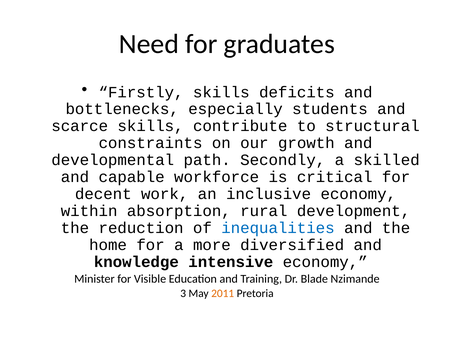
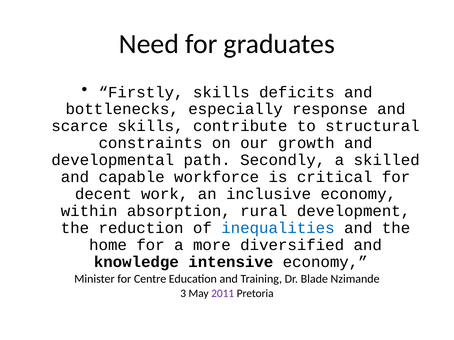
students: students -> response
Visible: Visible -> Centre
2011 colour: orange -> purple
